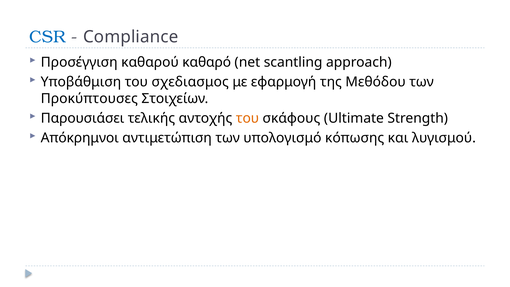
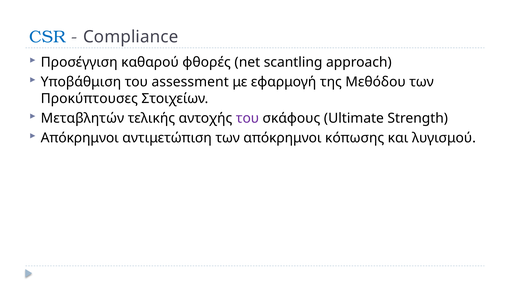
καθαρό: καθαρό -> φθορές
σχεδιασμος: σχεδιασμος -> assessment
Παρουσιάσει: Παρουσιάσει -> Μεταβλητών
του at (247, 118) colour: orange -> purple
των υπολογισμό: υπολογισμό -> απόκρημνοι
